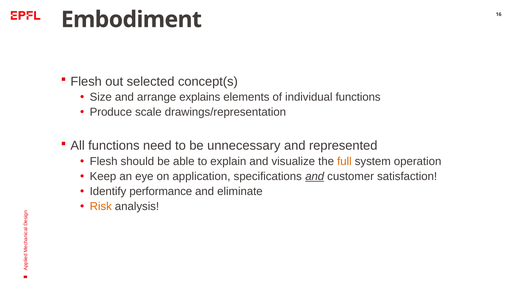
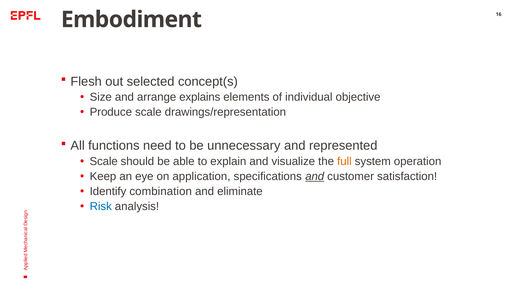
individual functions: functions -> objective
Flesh at (104, 161): Flesh -> Scale
performance: performance -> combination
Risk colour: orange -> blue
